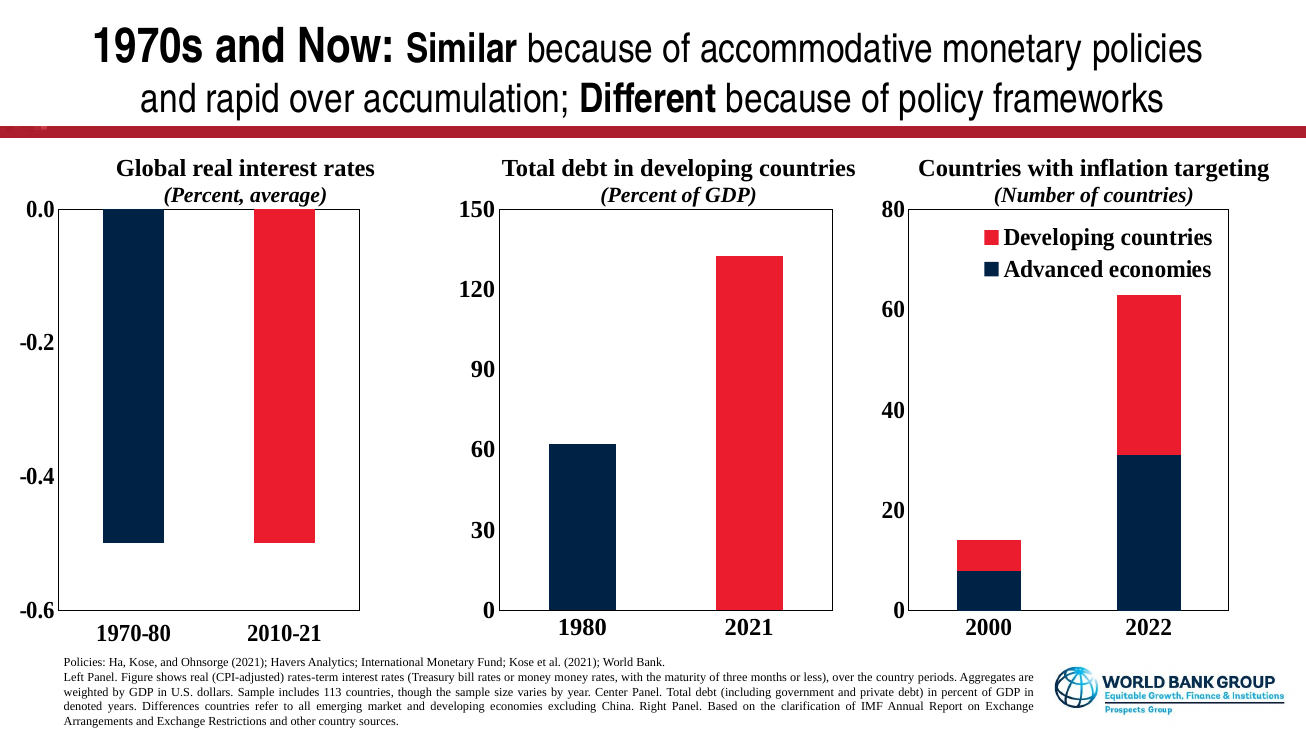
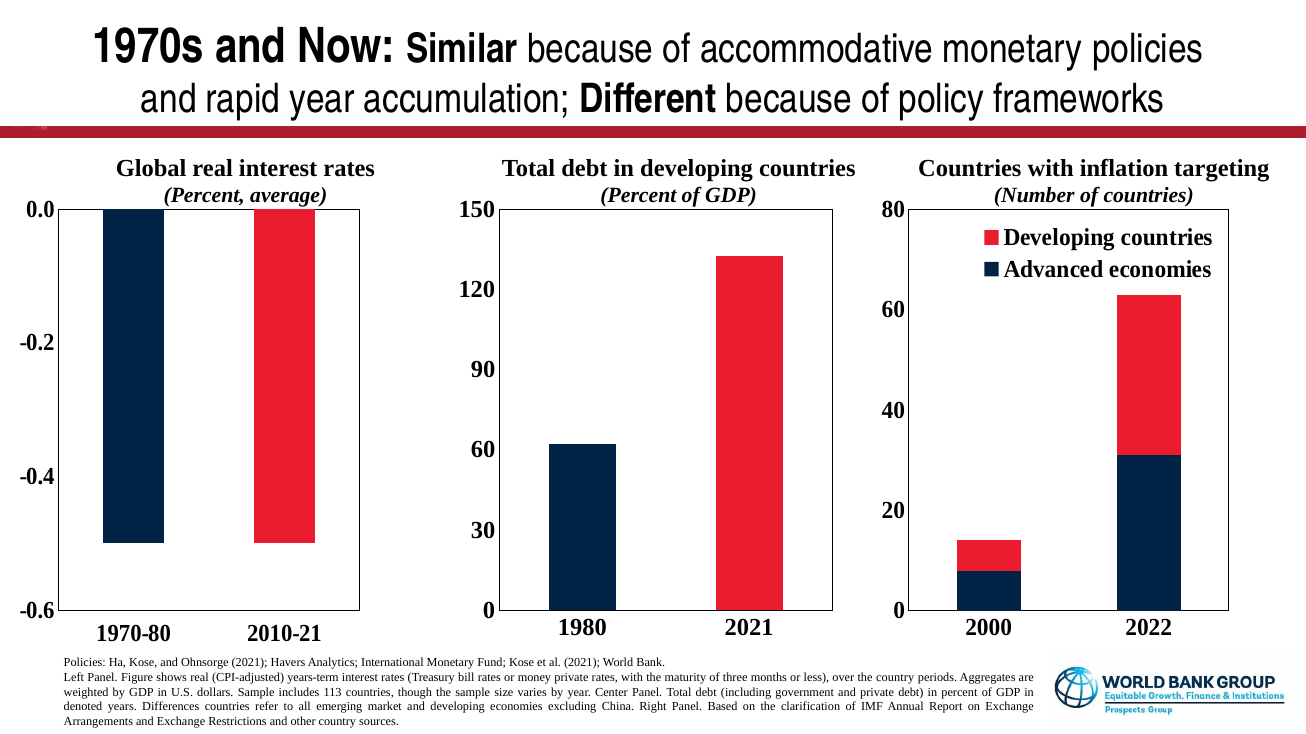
rapid over: over -> year
rates-term: rates-term -> years-term
money money: money -> private
